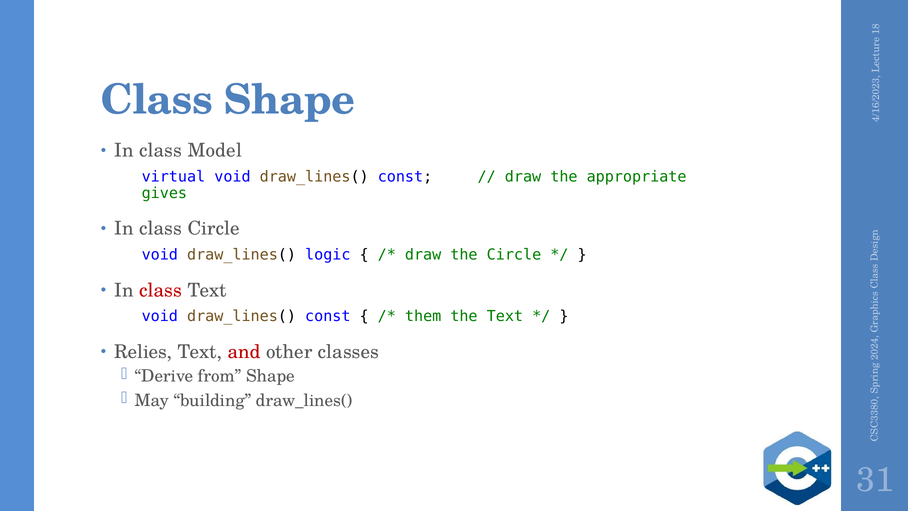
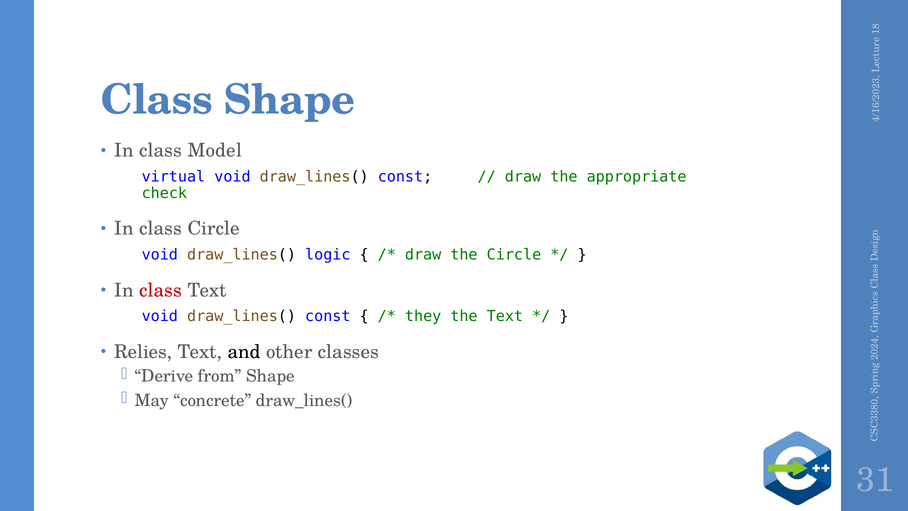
gives: gives -> check
them: them -> they
and colour: red -> black
building: building -> concrete
